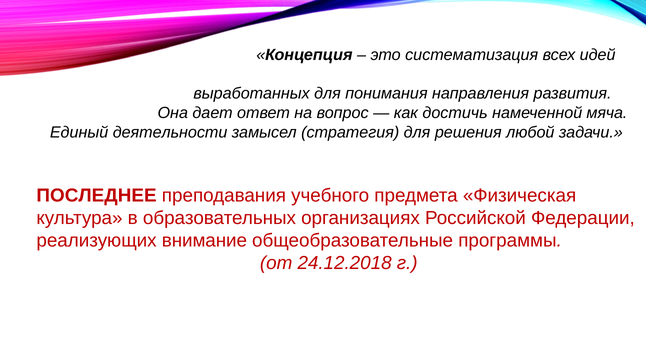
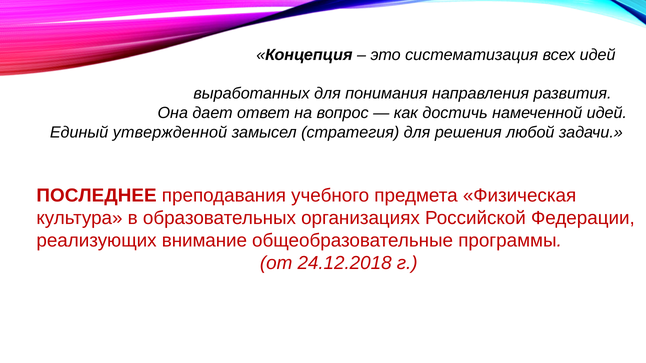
намеченной мяча: мяча -> идей
деятельности: деятельности -> утвержденной
